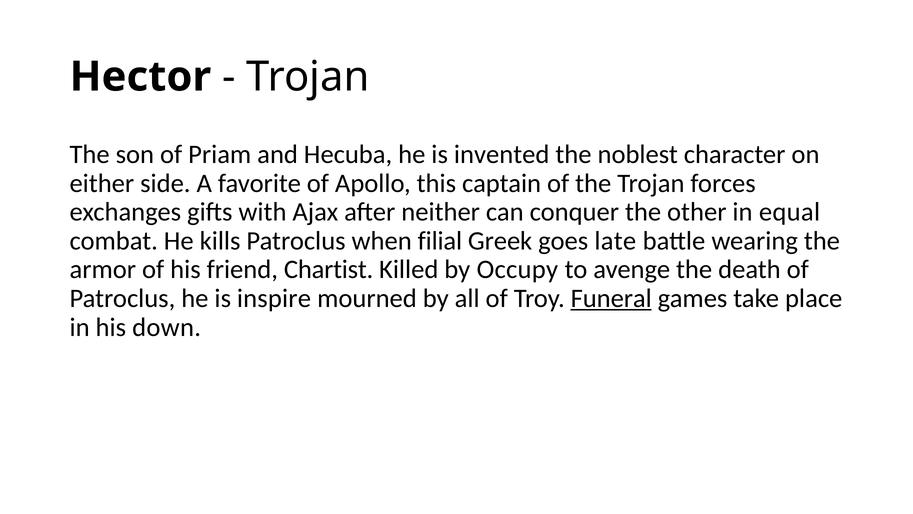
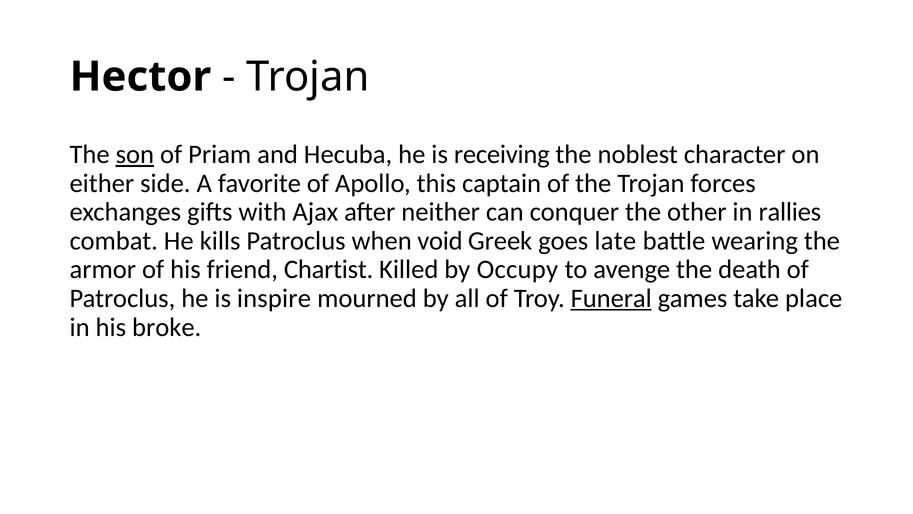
son underline: none -> present
invented: invented -> receiving
equal: equal -> rallies
filial: filial -> void
down: down -> broke
